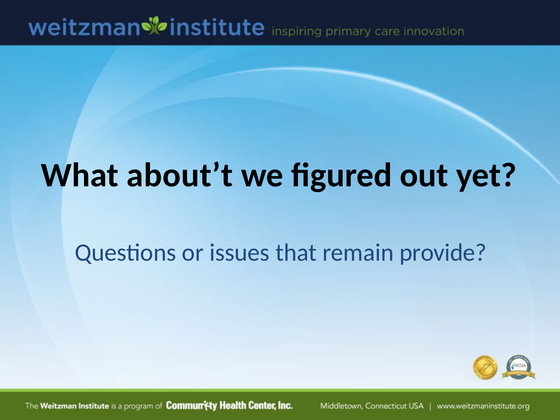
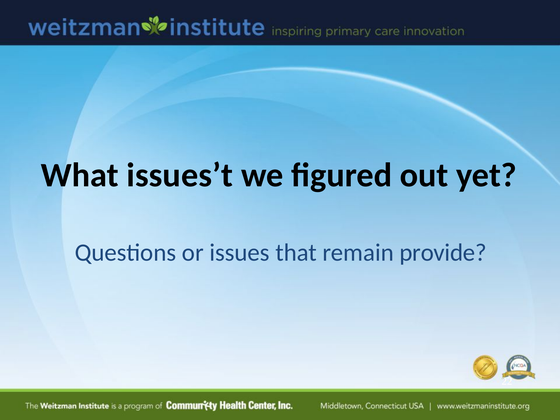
about’t: about’t -> issues’t
